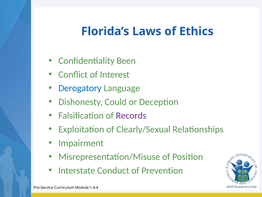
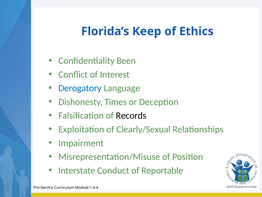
Laws: Laws -> Keep
Could: Could -> Times
Records colour: purple -> black
Prevention: Prevention -> Reportable
